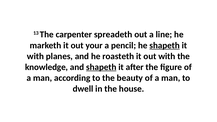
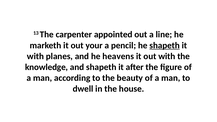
spreadeth: spreadeth -> appointed
roasteth: roasteth -> heavens
shapeth at (101, 67) underline: present -> none
